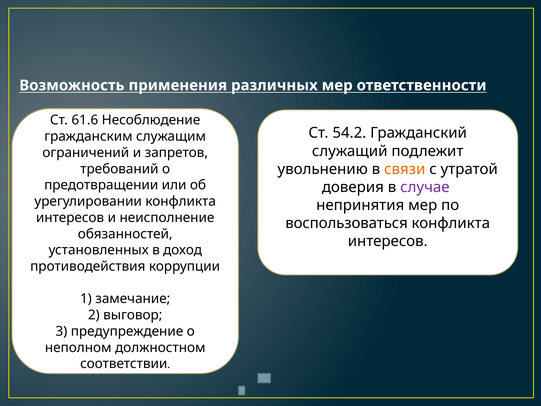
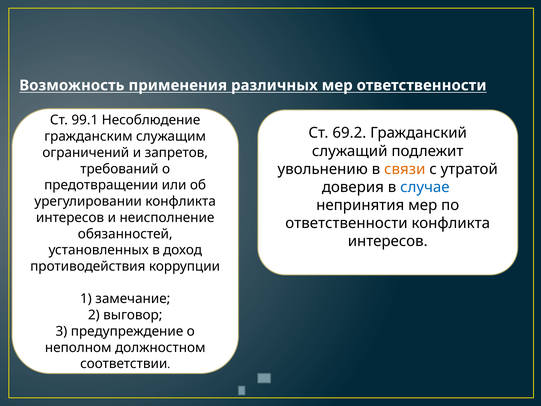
61.6: 61.6 -> 99.1
54.2: 54.2 -> 69.2
случае colour: purple -> blue
воспользоваться at (347, 223): воспользоваться -> ответственности
